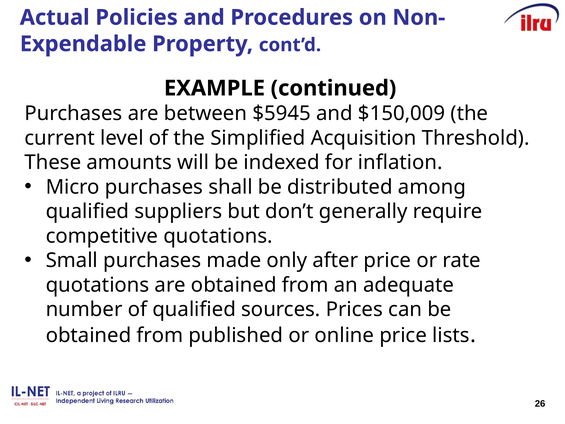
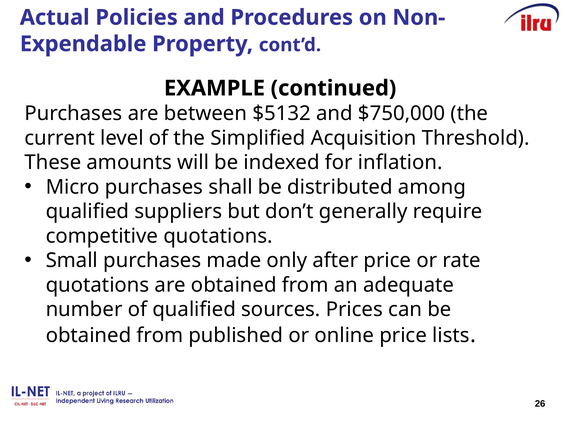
$5945: $5945 -> $5132
$150,009: $150,009 -> $750,000
